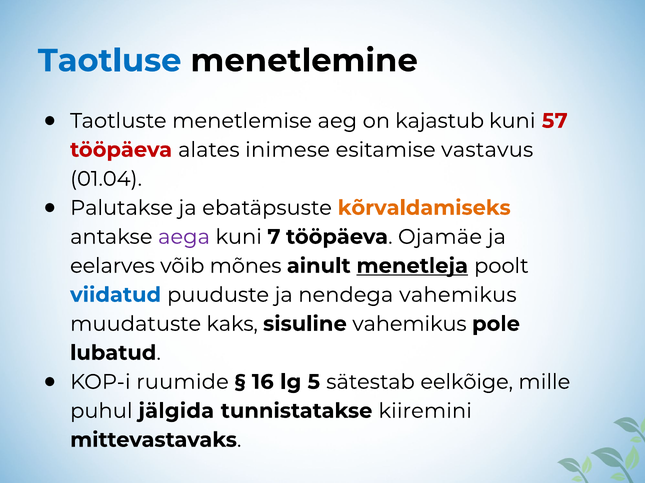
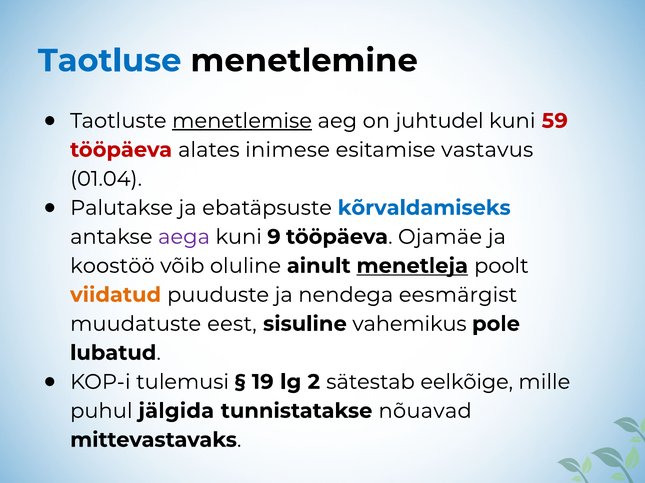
menetlemise underline: none -> present
kajastub: kajastub -> juhtudel
57: 57 -> 59
kõrvaldamiseks colour: orange -> blue
7: 7 -> 9
eelarves: eelarves -> koostöö
mõnes: mõnes -> oluline
viidatud colour: blue -> orange
nendega vahemikus: vahemikus -> eesmärgist
kaks: kaks -> eest
ruumide: ruumide -> tulemusi
16: 16 -> 19
5: 5 -> 2
kiiremini: kiiremini -> nõuavad
